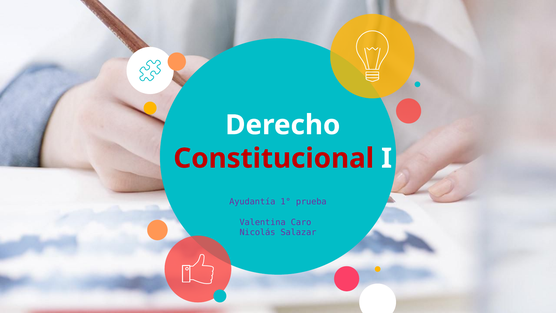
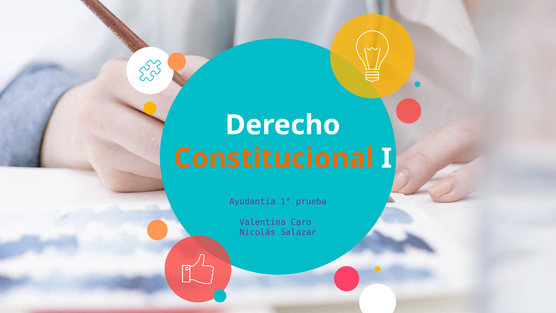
Constitucional colour: red -> orange
